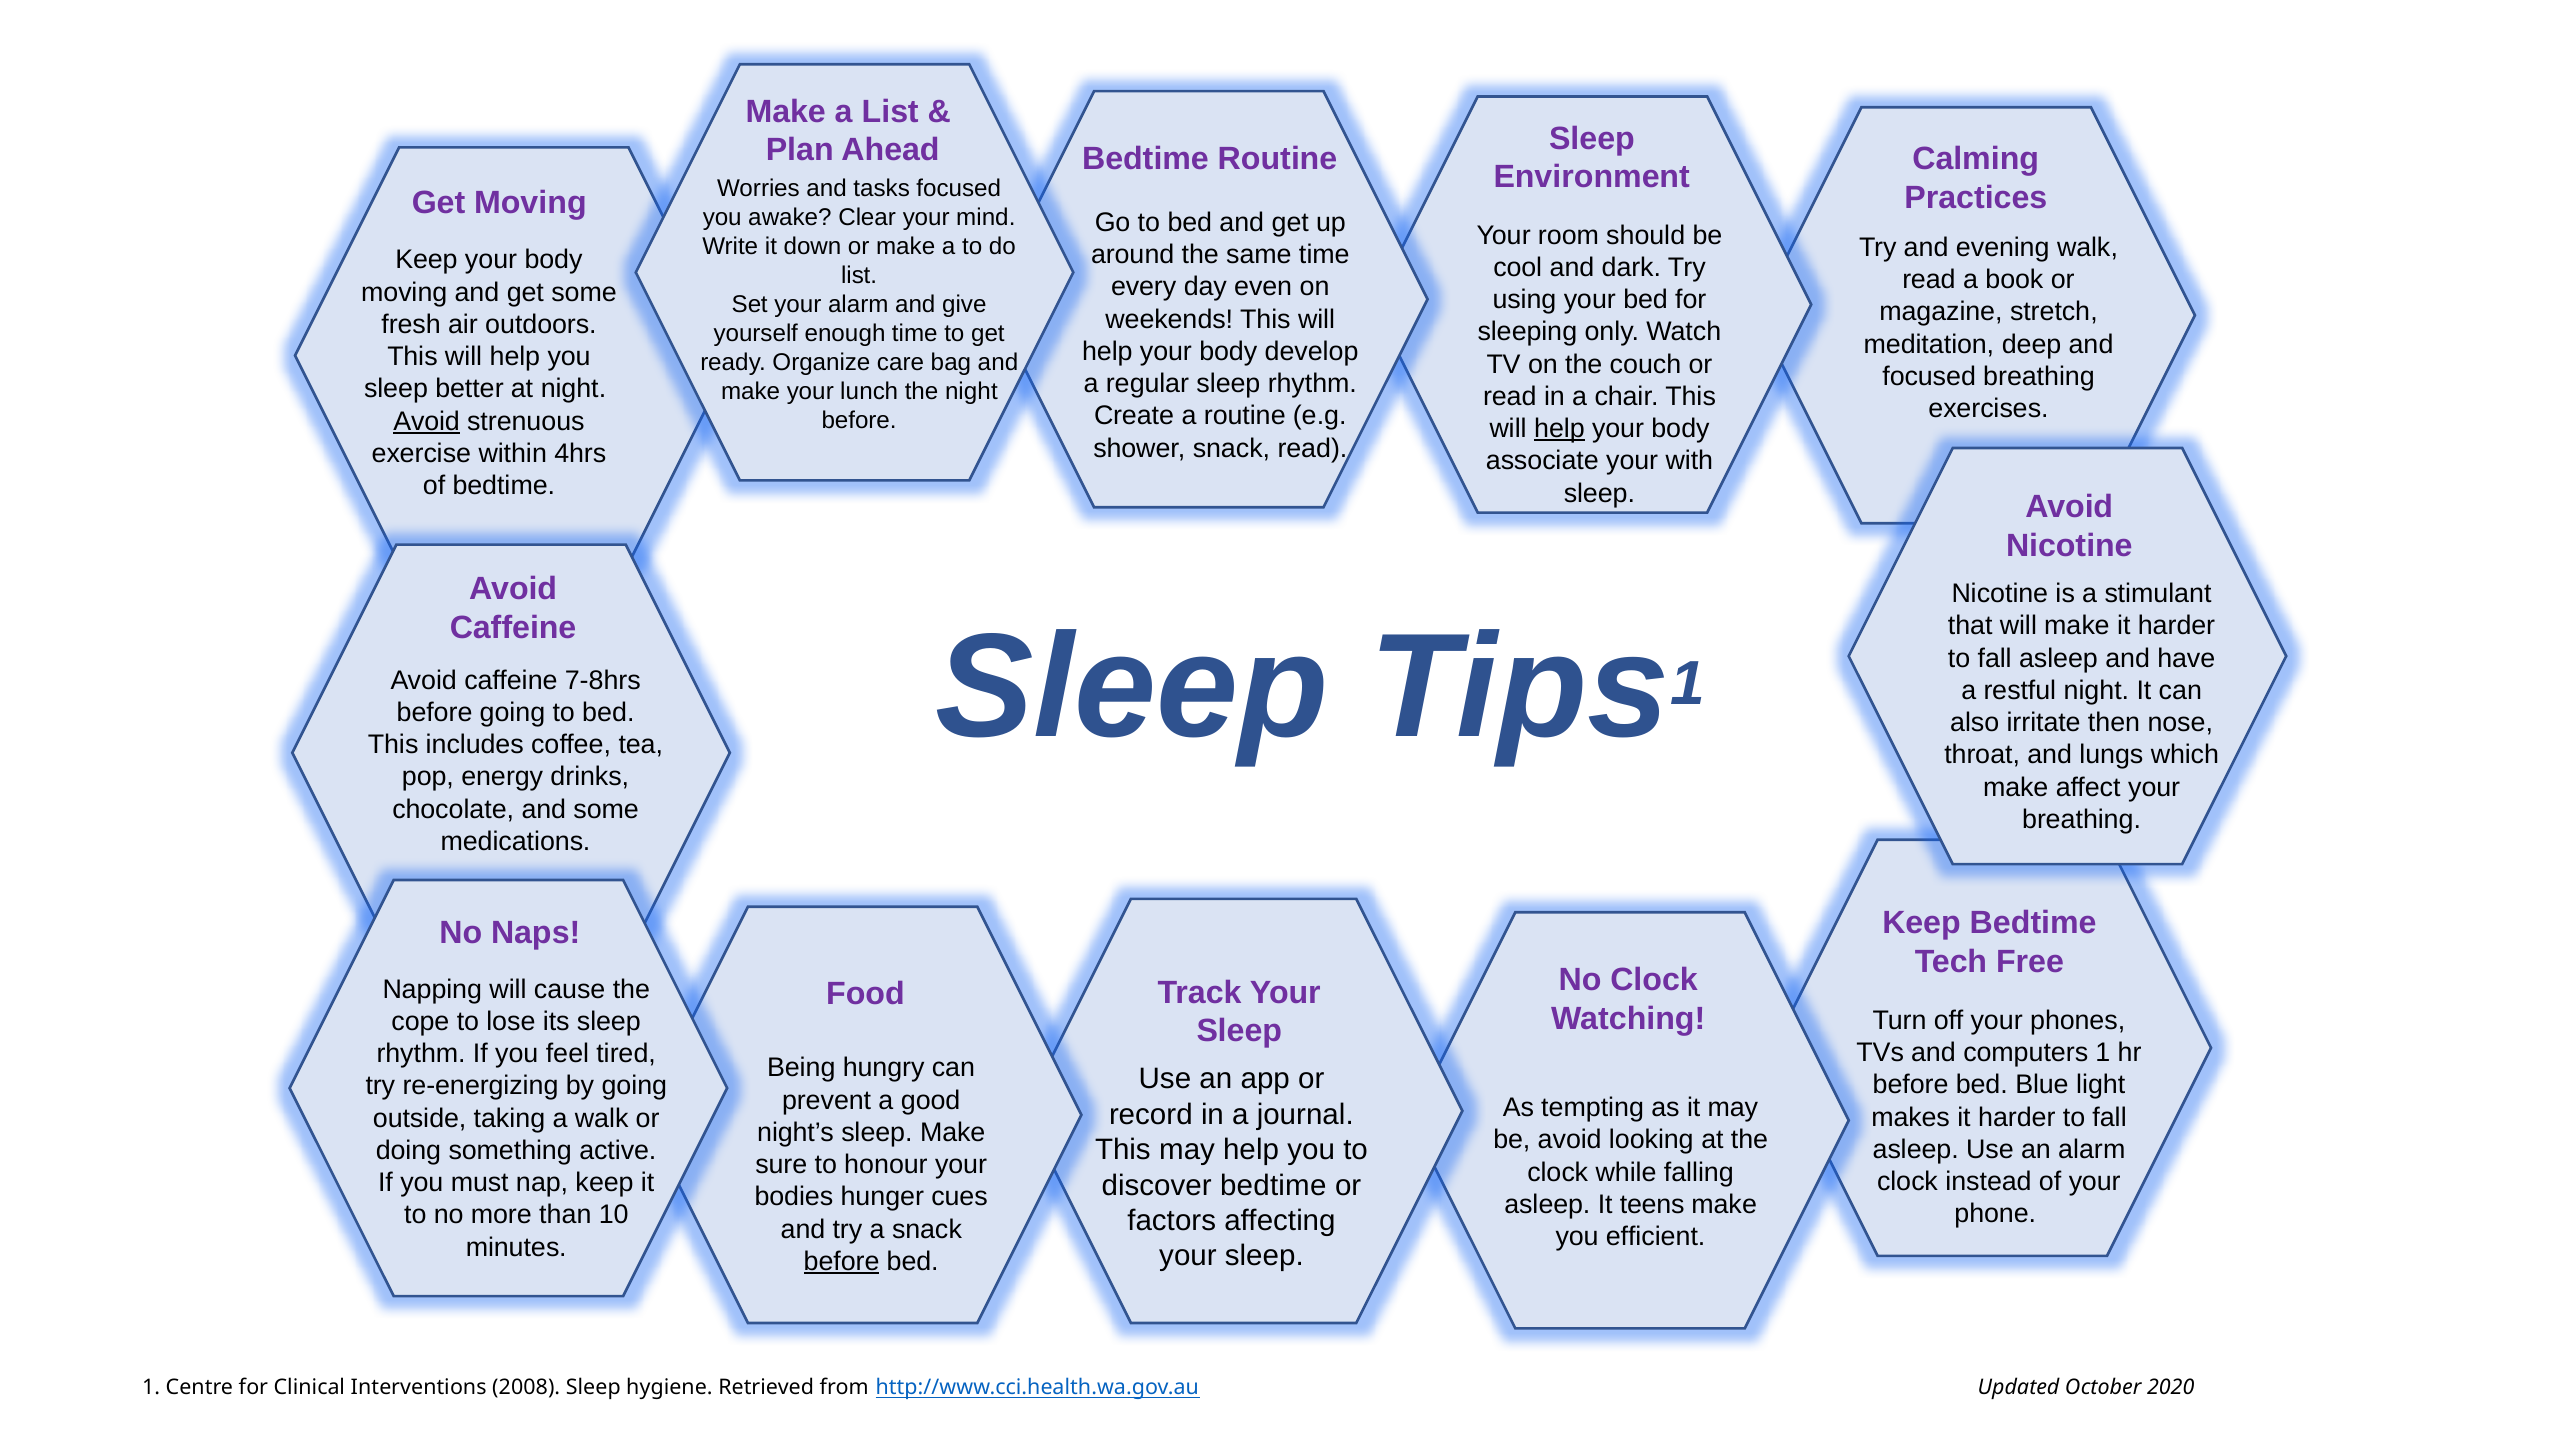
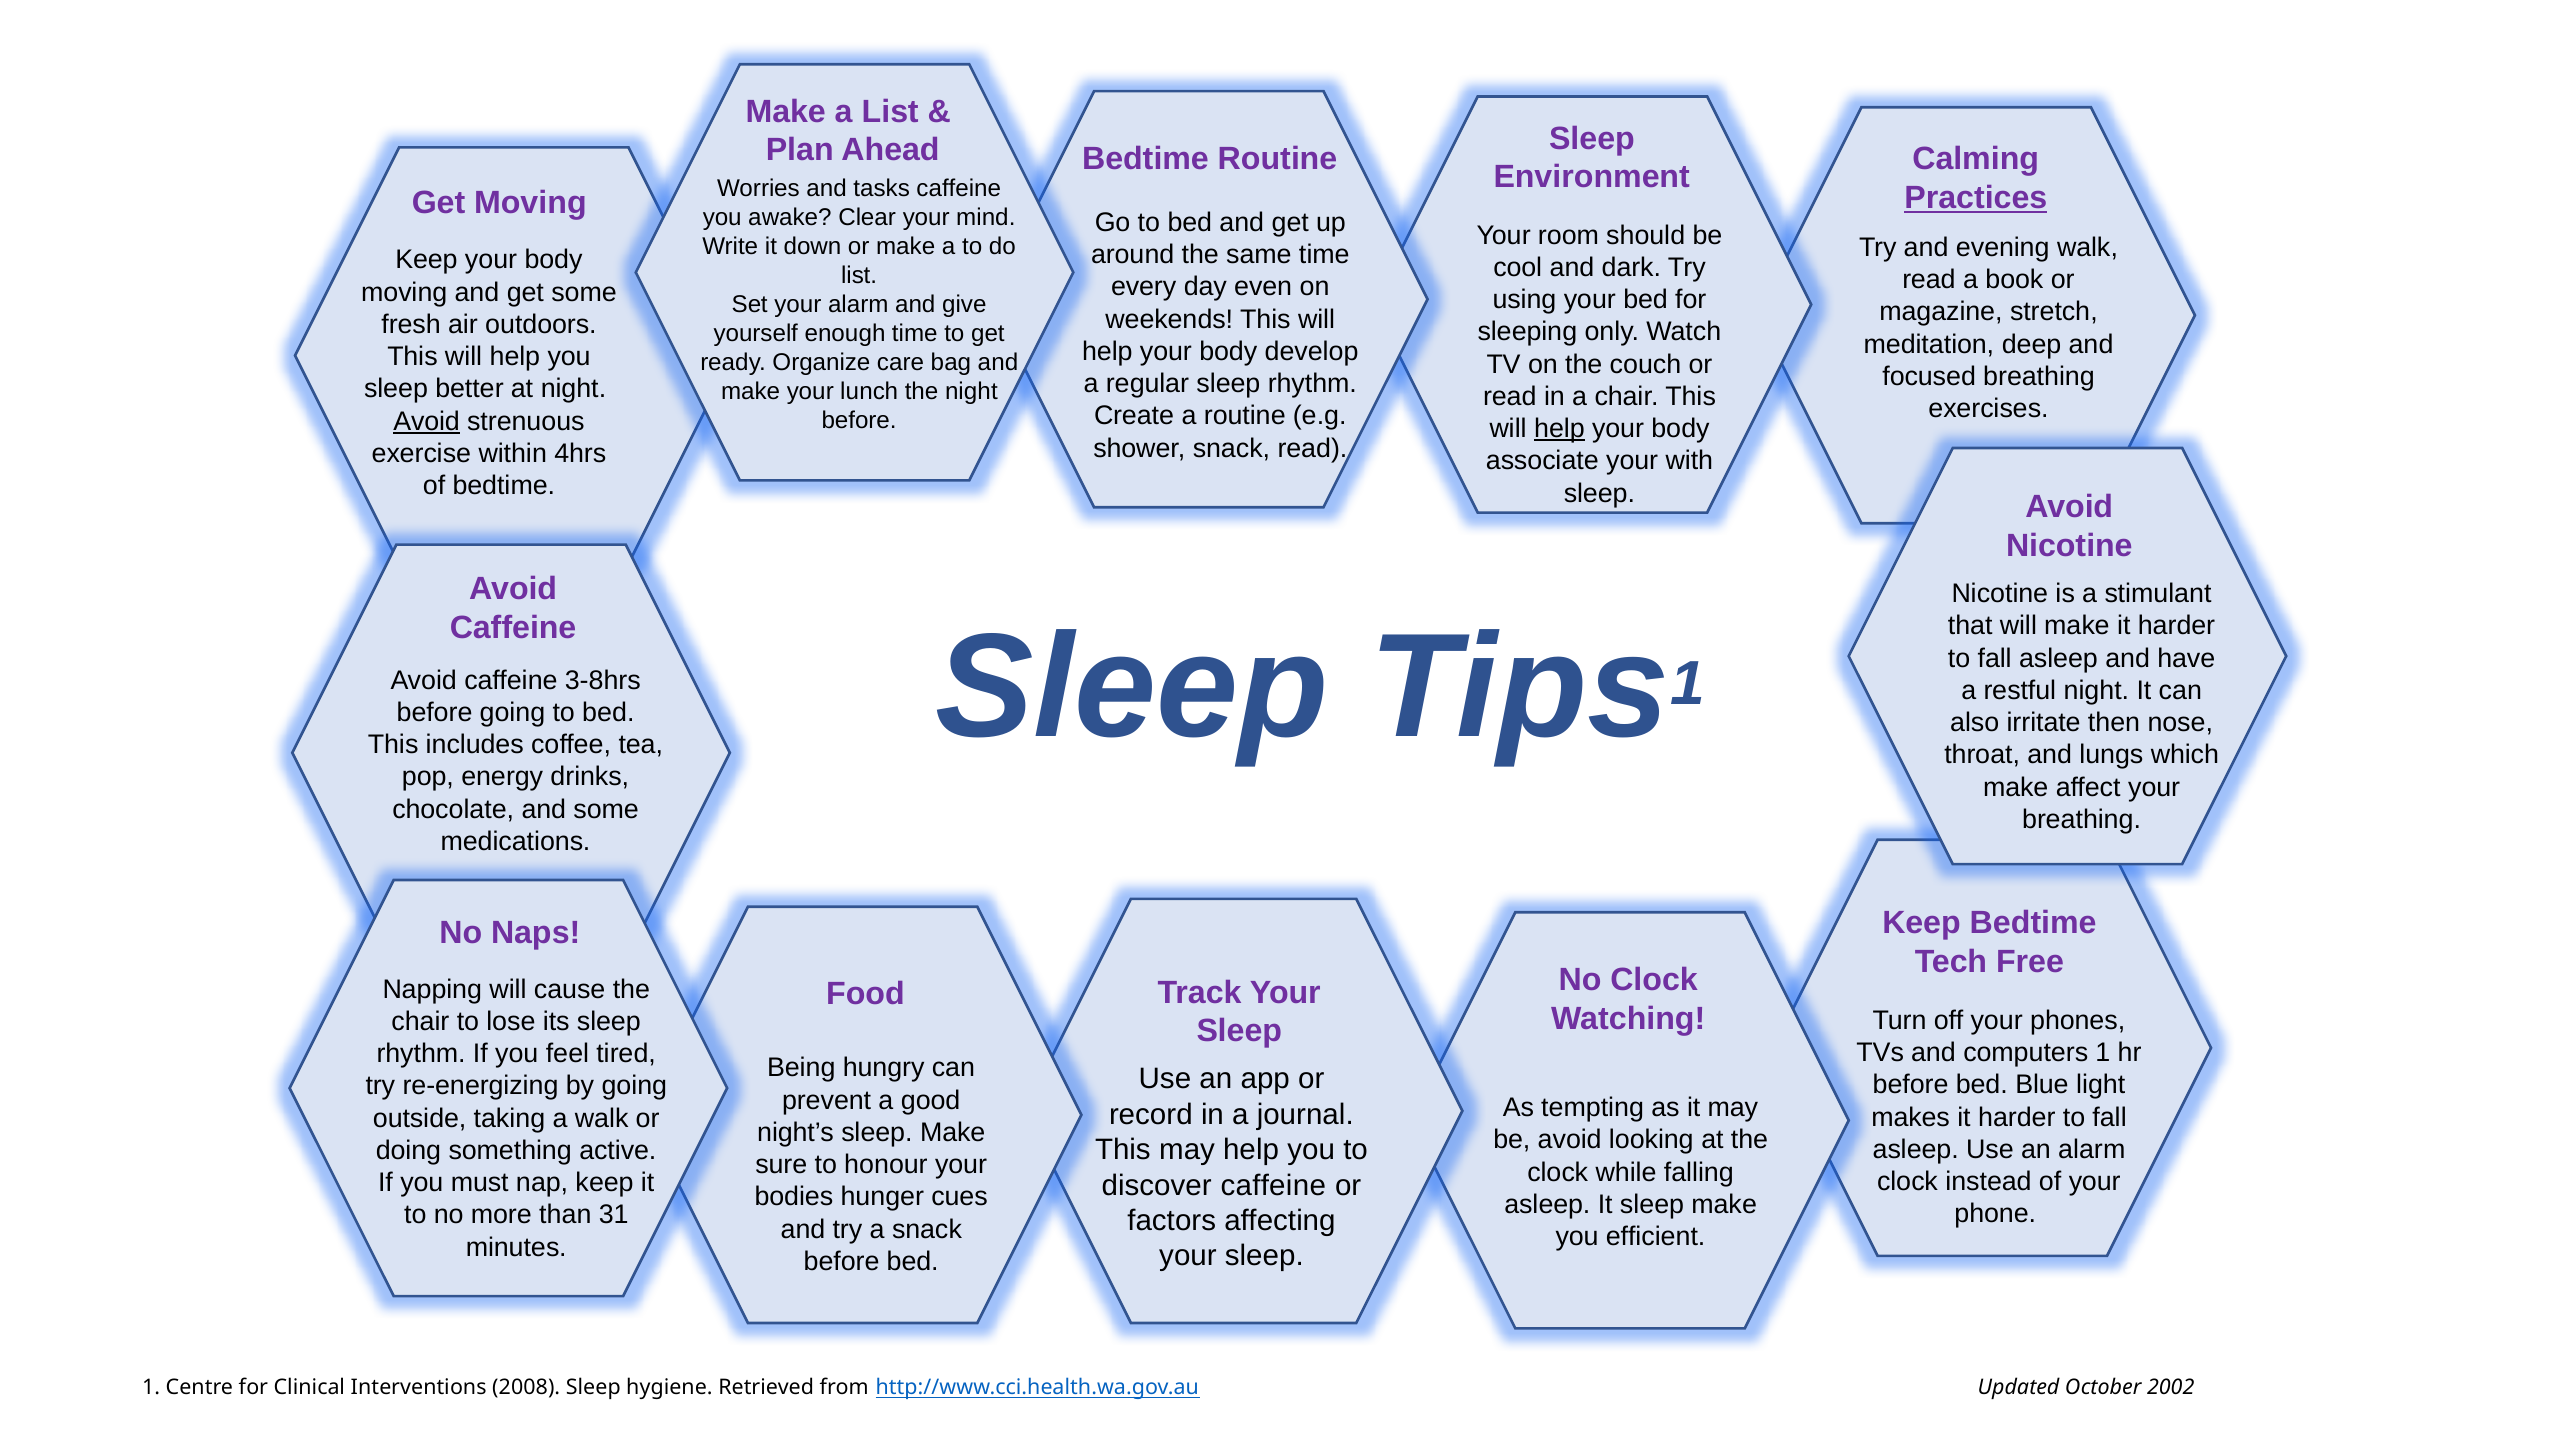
tasks focused: focused -> caffeine
Practices underline: none -> present
7-8hrs: 7-8hrs -> 3-8hrs
cope at (420, 1021): cope -> chair
discover bedtime: bedtime -> caffeine
It teens: teens -> sleep
10: 10 -> 31
before at (842, 1262) underline: present -> none
2020: 2020 -> 2002
